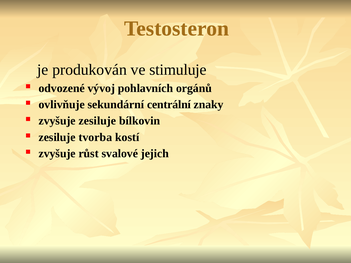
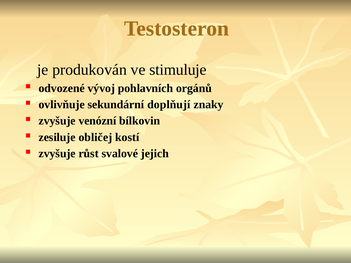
centrální: centrální -> doplňují
zvyšuje zesiluje: zesiluje -> venózní
tvorba: tvorba -> obličej
